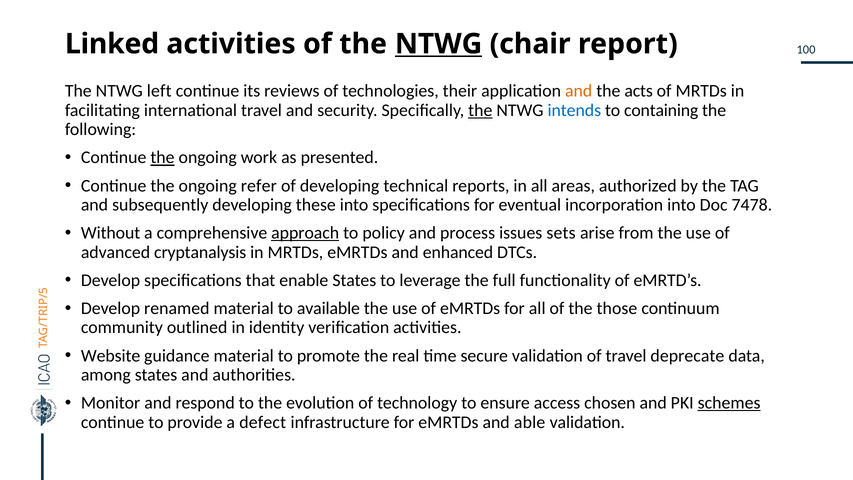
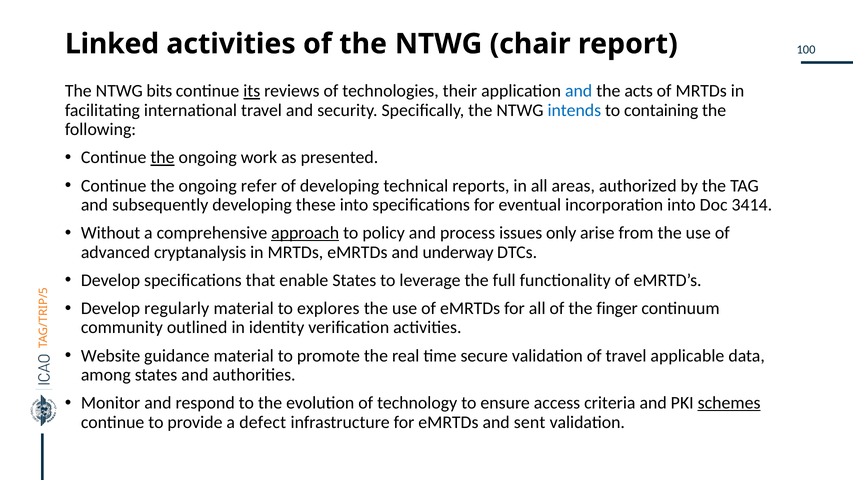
NTWG at (439, 44) underline: present -> none
left: left -> bits
its underline: none -> present
and at (579, 91) colour: orange -> blue
the at (480, 110) underline: present -> none
7478: 7478 -> 3414
sets: sets -> only
enhanced: enhanced -> underway
renamed: renamed -> regularly
available: available -> explores
those: those -> finger
deprecate: deprecate -> applicable
chosen: chosen -> criteria
able: able -> sent
